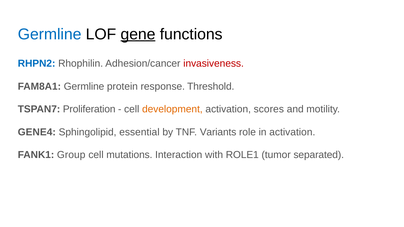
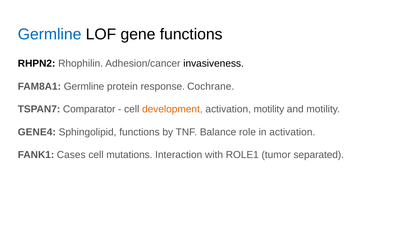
gene underline: present -> none
RHPN2 colour: blue -> black
invasiveness colour: red -> black
Threshold: Threshold -> Cochrane
Proliferation: Proliferation -> Comparator
activation scores: scores -> motility
Sphingolipid essential: essential -> functions
Variants: Variants -> Balance
Group: Group -> Cases
